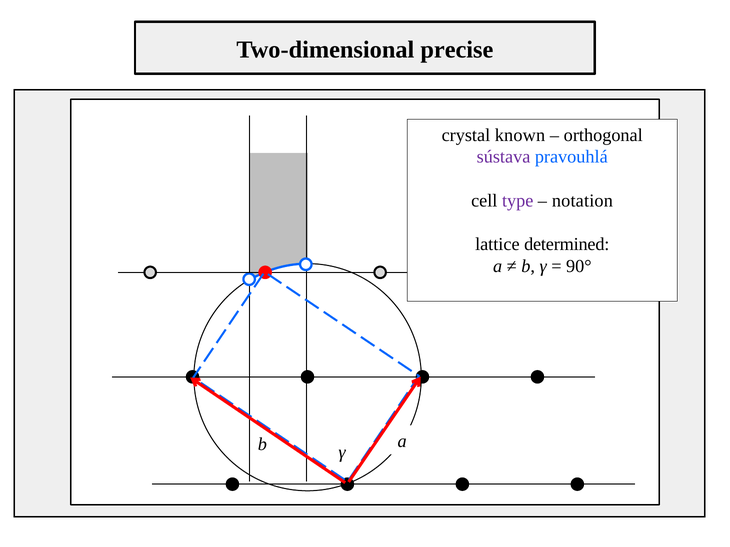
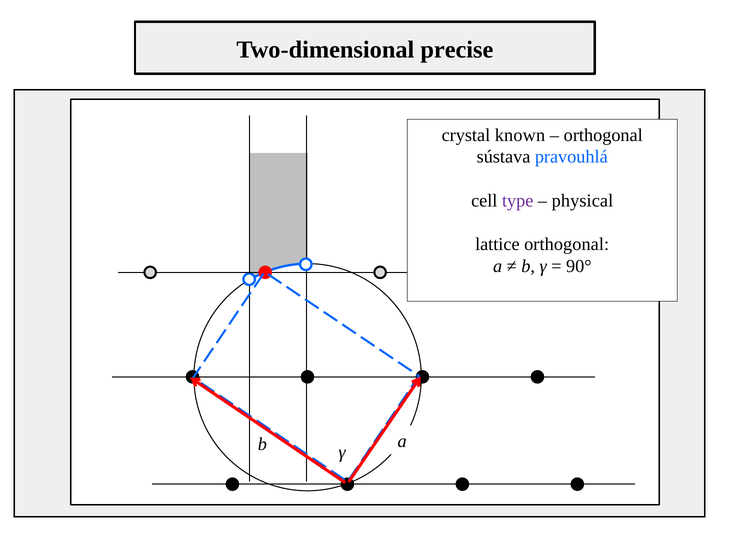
sústava colour: purple -> black
notation: notation -> physical
lattice determined: determined -> orthogonal
